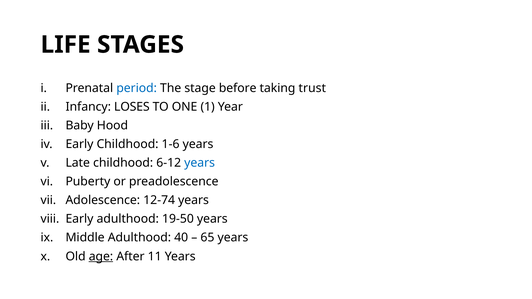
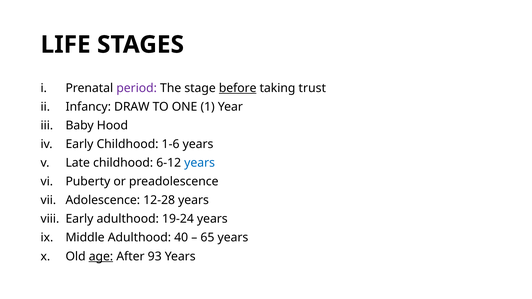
period colour: blue -> purple
before underline: none -> present
LOSES: LOSES -> DRAW
12-74: 12-74 -> 12-28
19-50: 19-50 -> 19-24
11: 11 -> 93
